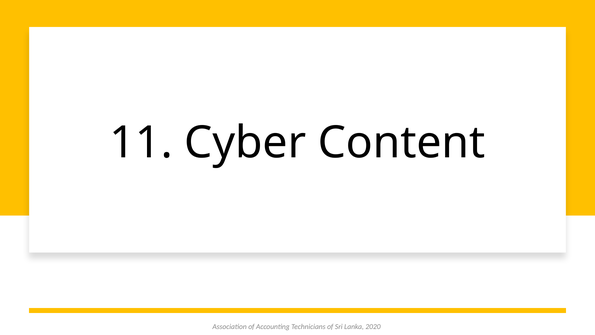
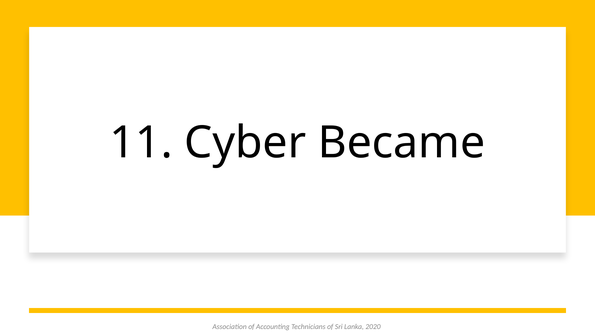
Content: Content -> Became
